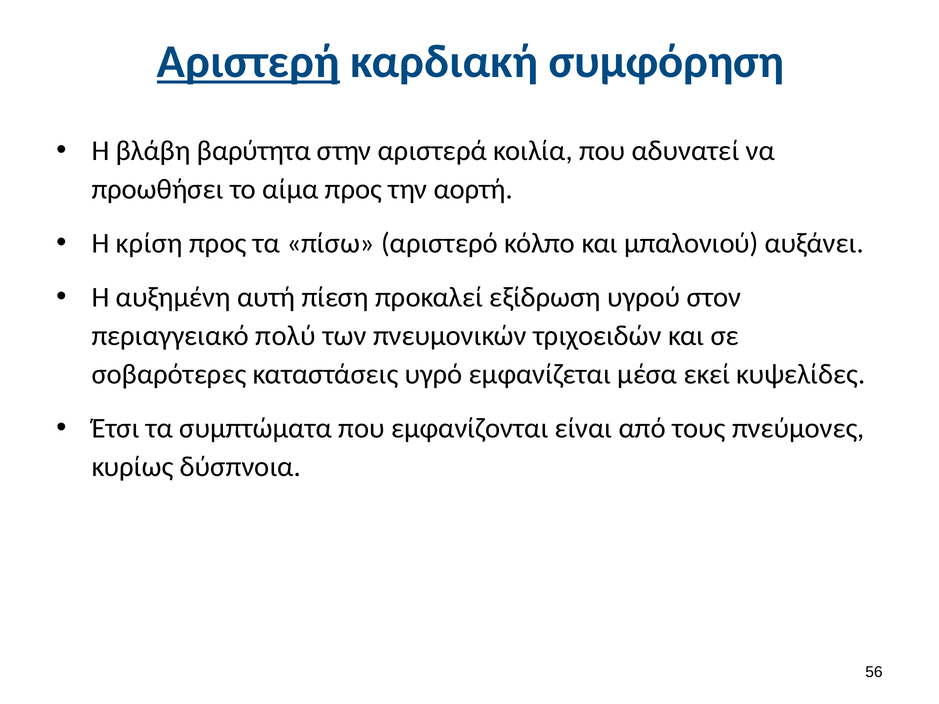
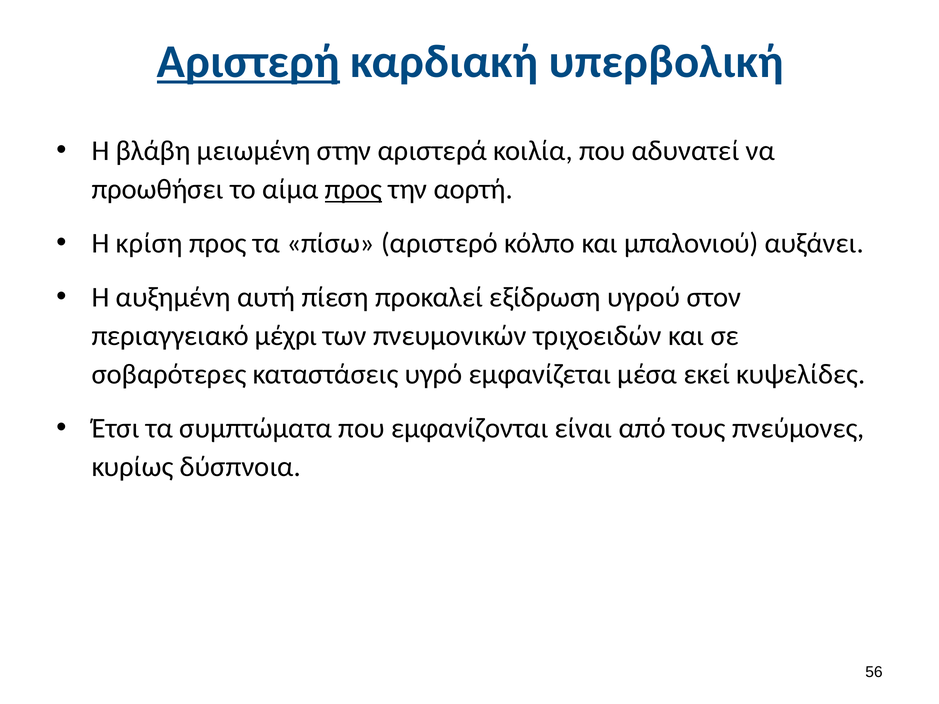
συμφόρηση: συμφόρηση -> υπερβολική
βαρύτητα: βαρύτητα -> μειωμένη
προς at (353, 189) underline: none -> present
πολύ: πολύ -> μέχρι
